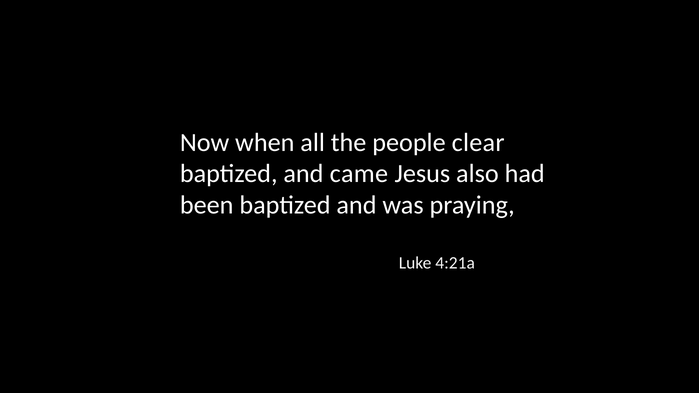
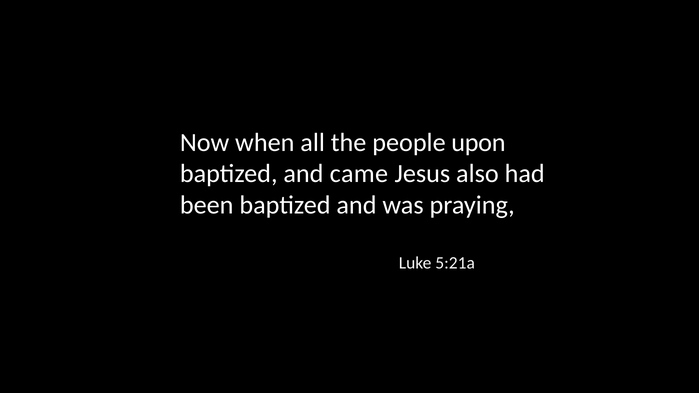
clear: clear -> upon
4:21a: 4:21a -> 5:21a
